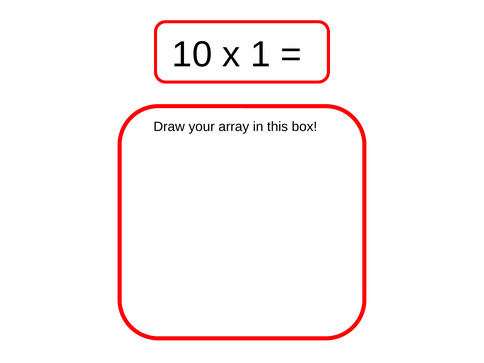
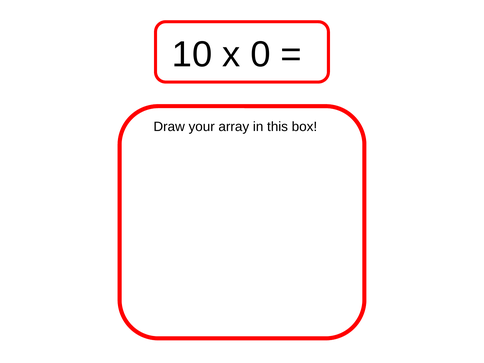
1: 1 -> 0
